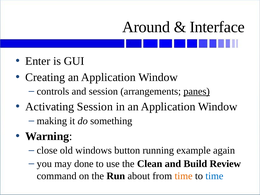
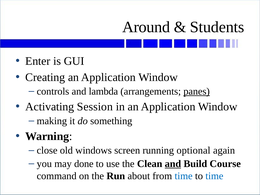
Interface: Interface -> Students
and session: session -> lambda
button: button -> screen
example: example -> optional
and at (173, 164) underline: none -> present
Review: Review -> Course
time at (184, 176) colour: orange -> blue
